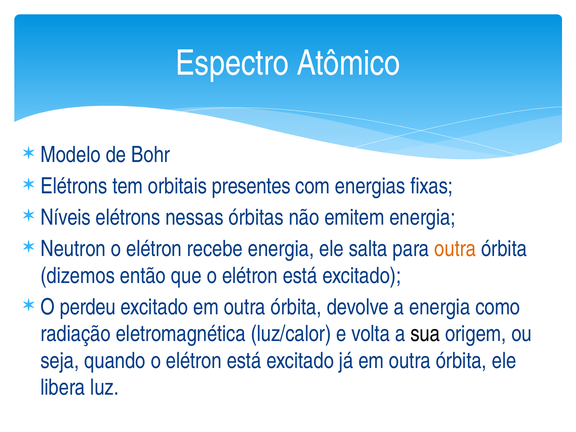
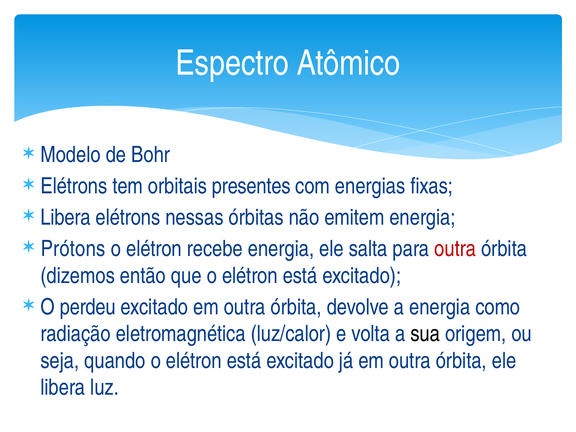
Níveis at (66, 218): Níveis -> Libera
Neutron: Neutron -> Prótons
outra at (455, 249) colour: orange -> red
